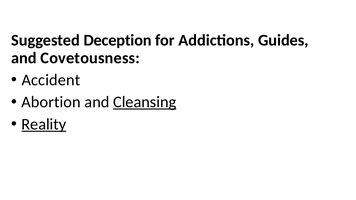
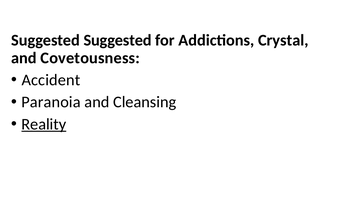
Suggested Deception: Deception -> Suggested
Guides: Guides -> Crystal
Abortion: Abortion -> Paranoia
Cleansing underline: present -> none
